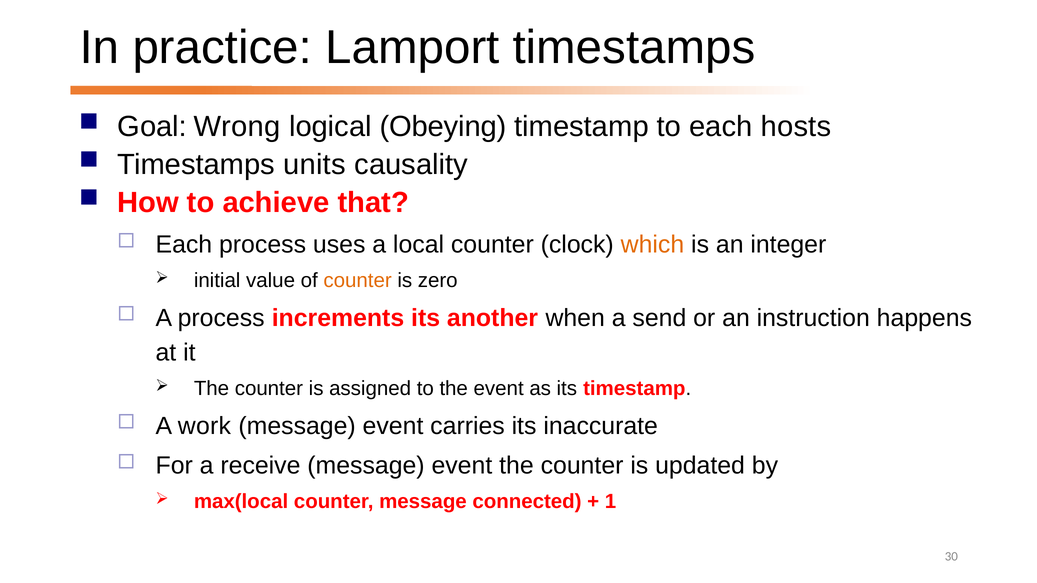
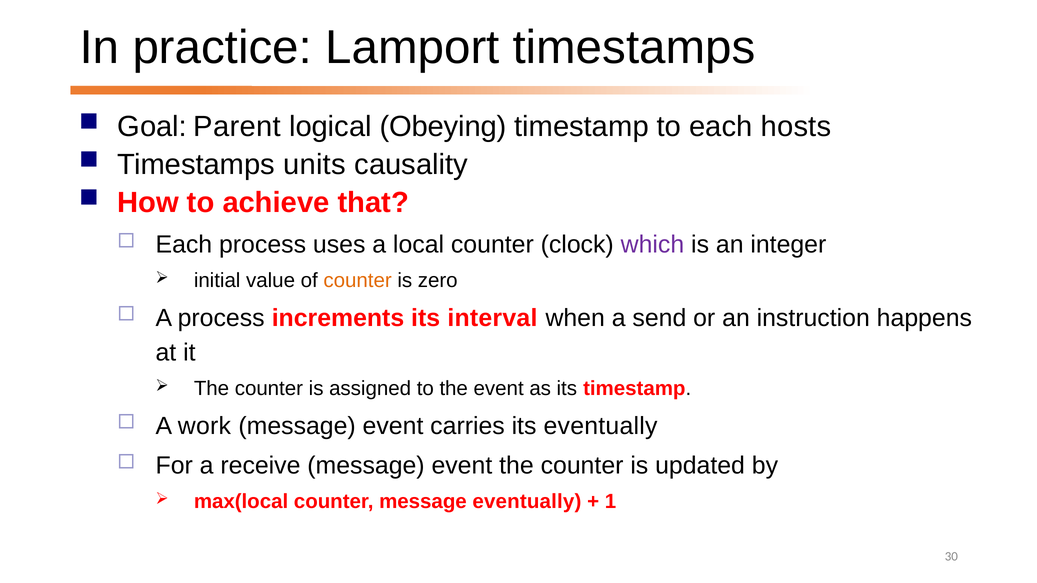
Wrong: Wrong -> Parent
which colour: orange -> purple
another: another -> interval
its inaccurate: inaccurate -> eventually
message connected: connected -> eventually
